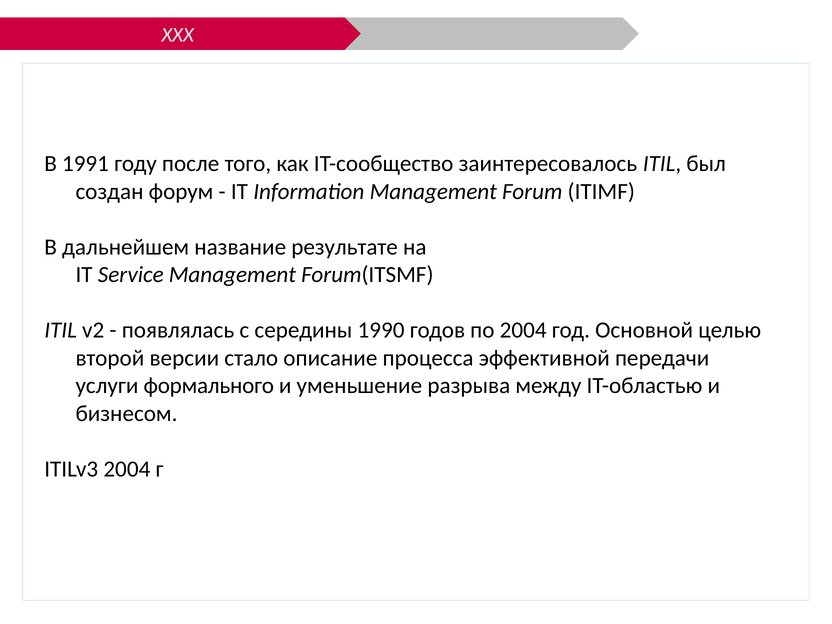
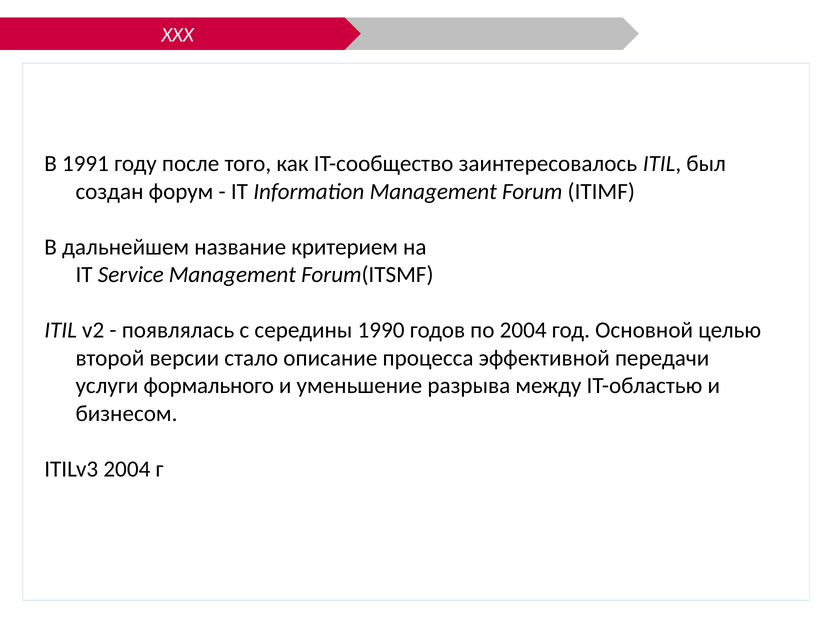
результате: результате -> критерием
